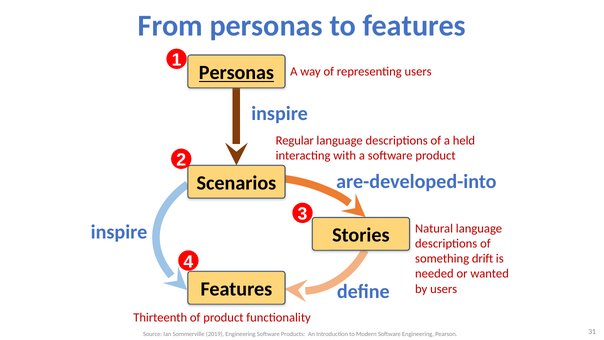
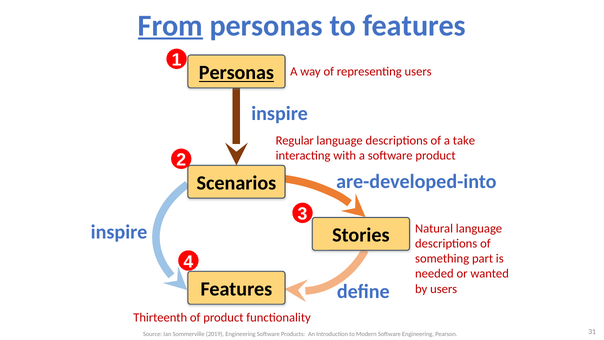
From underline: none -> present
held: held -> take
drift: drift -> part
